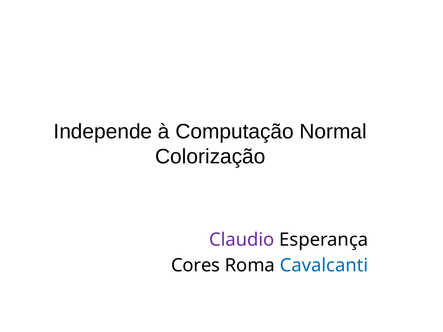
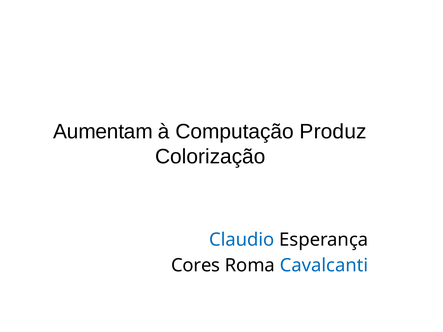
Independe: Independe -> Aumentam
Normal: Normal -> Produz
Claudio colour: purple -> blue
